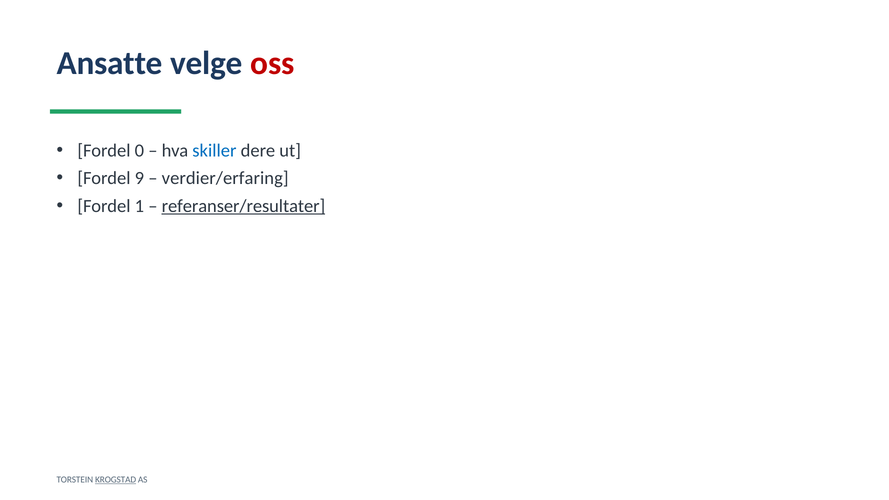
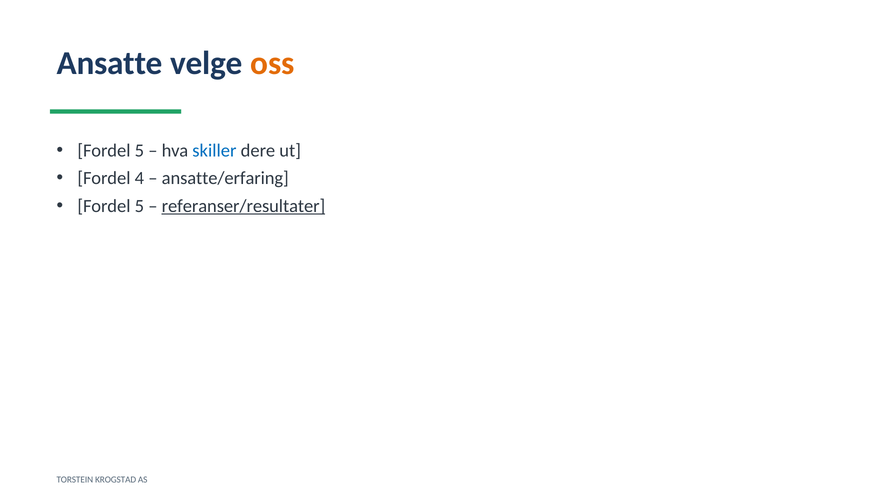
oss colour: red -> orange
0 at (139, 151): 0 -> 5
9: 9 -> 4
verdier/erfaring: verdier/erfaring -> ansatte/erfaring
1 at (139, 206): 1 -> 5
KROGSTAD underline: present -> none
